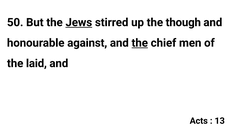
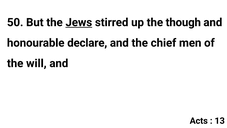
against: against -> declare
the at (140, 43) underline: present -> none
laid: laid -> will
